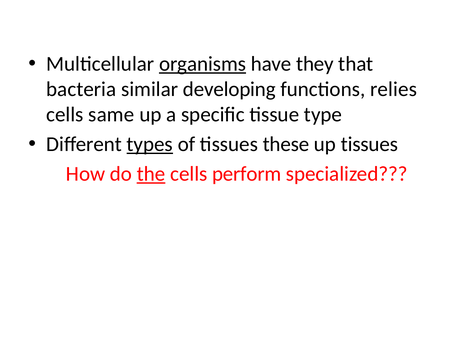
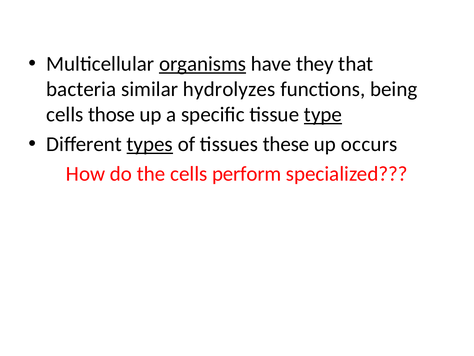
developing: developing -> hydrolyzes
relies: relies -> being
same: same -> those
type underline: none -> present
up tissues: tissues -> occurs
the underline: present -> none
